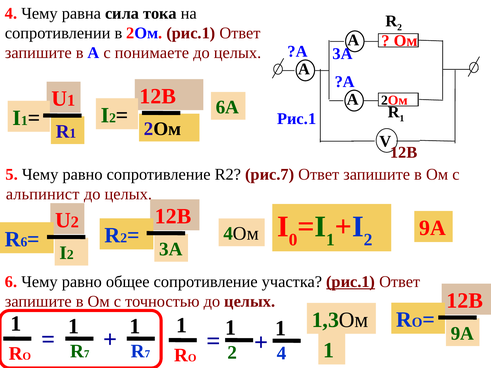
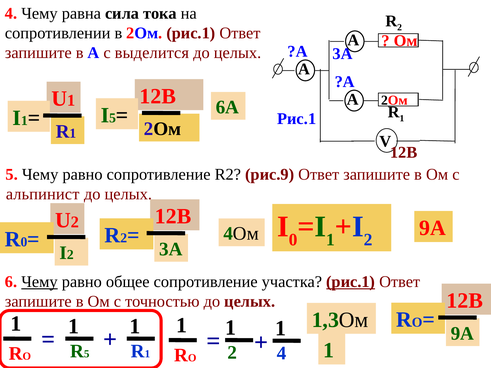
понимаете: понимаете -> выделится
2 at (113, 118): 2 -> 5
рис.7: рис.7 -> рис.9
6 at (24, 242): 6 -> 0
Чему at (39, 282) underline: none -> present
7 at (87, 354): 7 -> 5
7 at (147, 354): 7 -> 1
